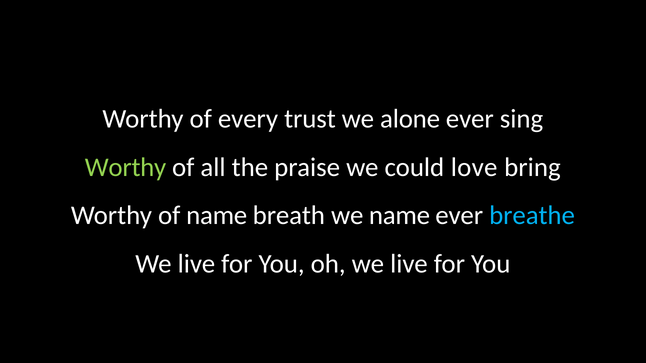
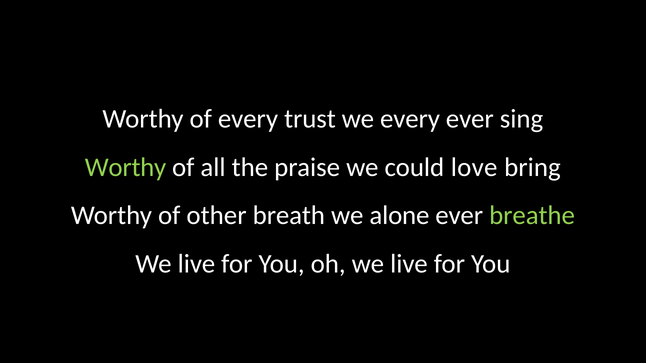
we alone: alone -> every
of name: name -> other
we name: name -> alone
breathe colour: light blue -> light green
